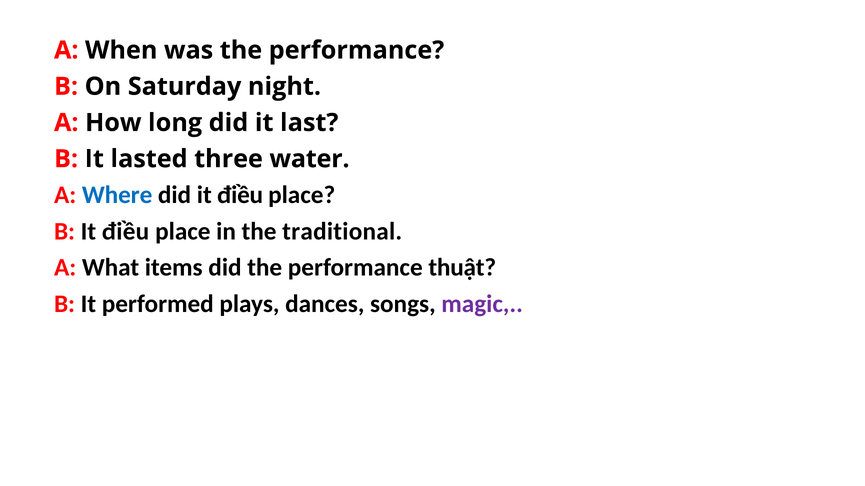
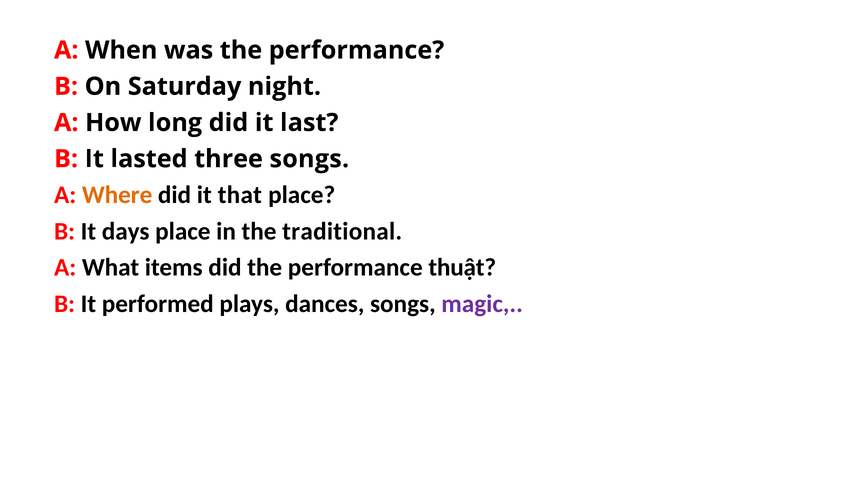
three water: water -> songs
Where colour: blue -> orange
did it điều: điều -> that
B It điều: điều -> days
